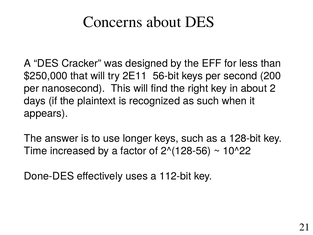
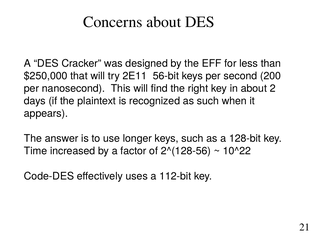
Done-DES: Done-DES -> Code-DES
